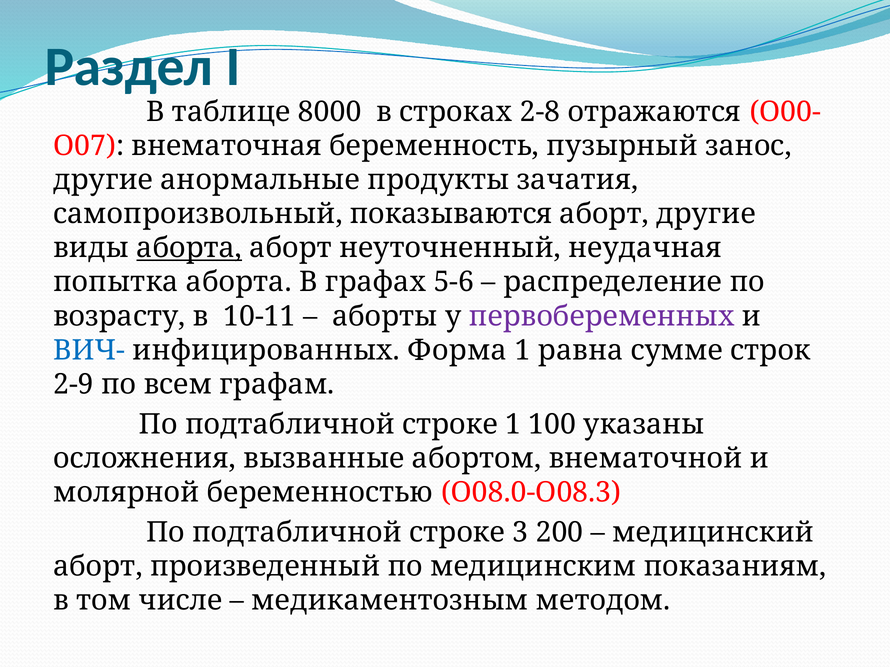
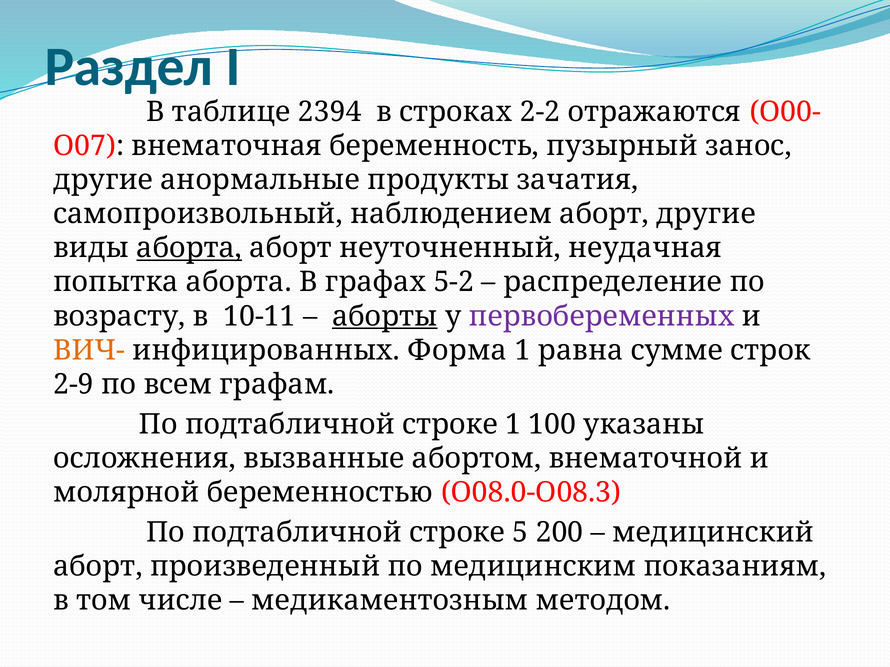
8000: 8000 -> 2394
2-8: 2-8 -> 2-2
показываются: показываются -> наблюдением
5-6: 5-6 -> 5-2
аборты underline: none -> present
ВИЧ- colour: blue -> orange
3: 3 -> 5
